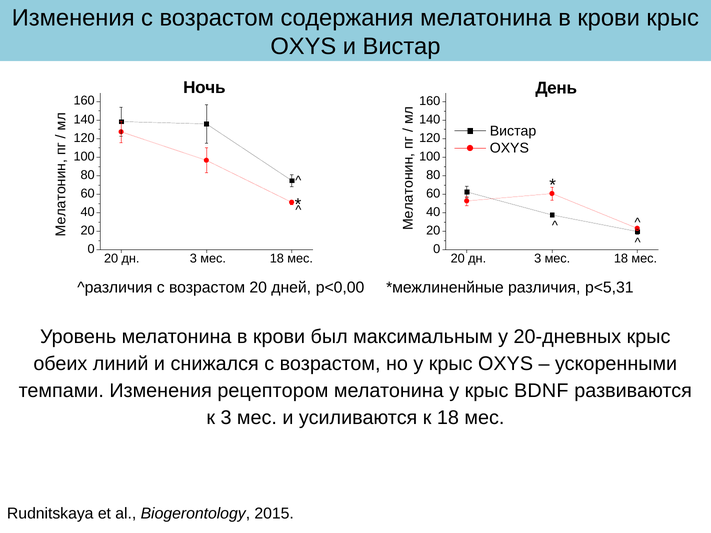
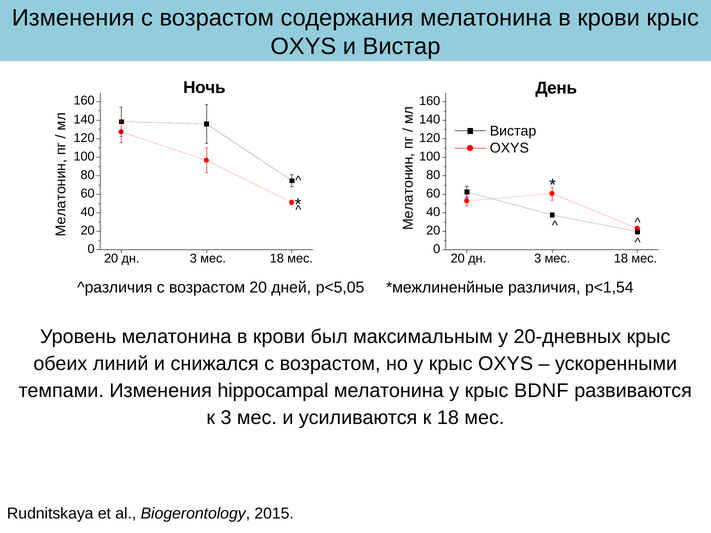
p<0,00: p<0,00 -> p<5,05
p<5,31: p<5,31 -> p<1,54
рецептором: рецептором -> hippocampal
